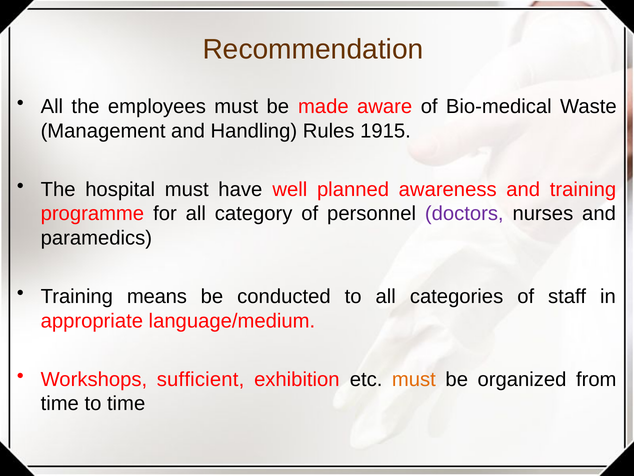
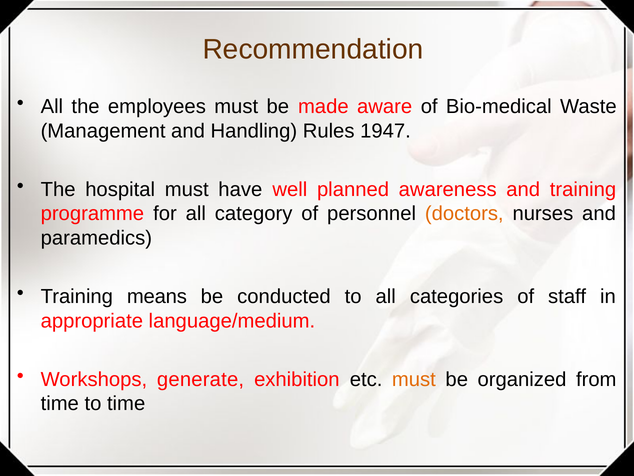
1915: 1915 -> 1947
doctors colour: purple -> orange
sufficient: sufficient -> generate
